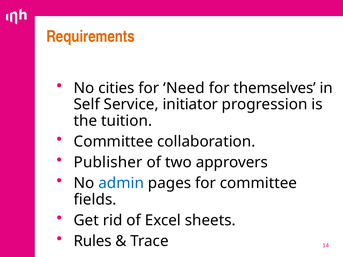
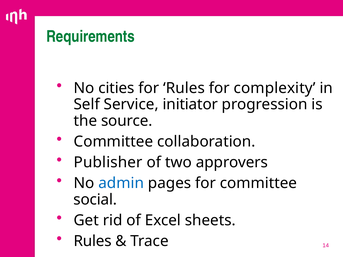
Requirements colour: orange -> green
for Need: Need -> Rules
themselves: themselves -> complexity
tuition: tuition -> source
fields: fields -> social
